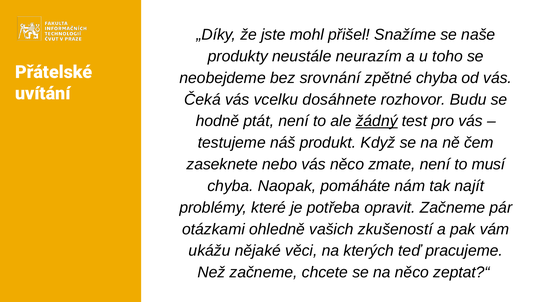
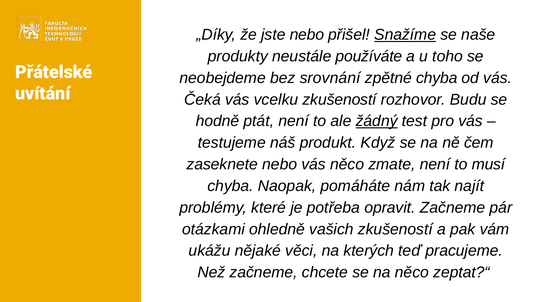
jste mohl: mohl -> nebo
Snažíme underline: none -> present
neurazím: neurazím -> používáte
vcelku dosáhnete: dosáhnete -> zkušeností
